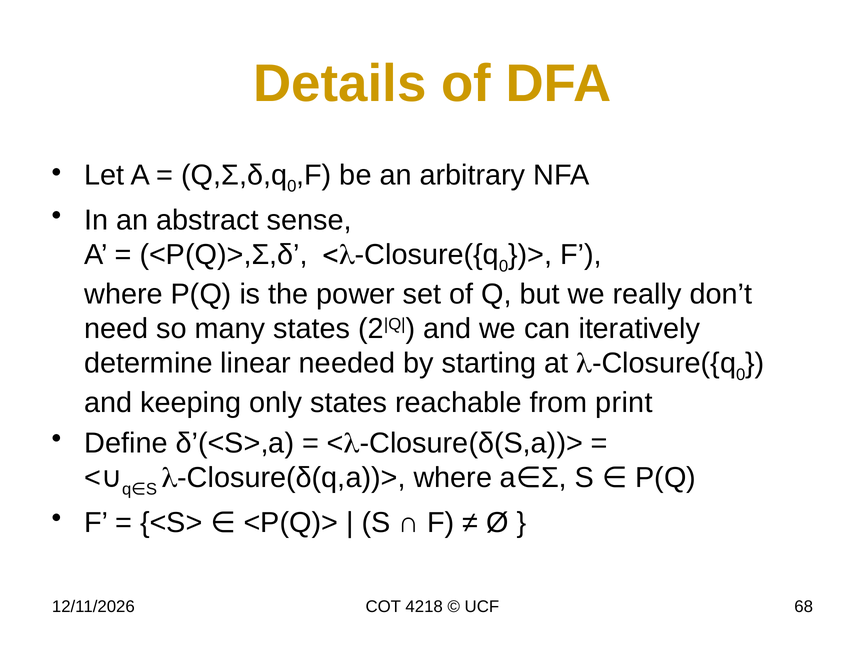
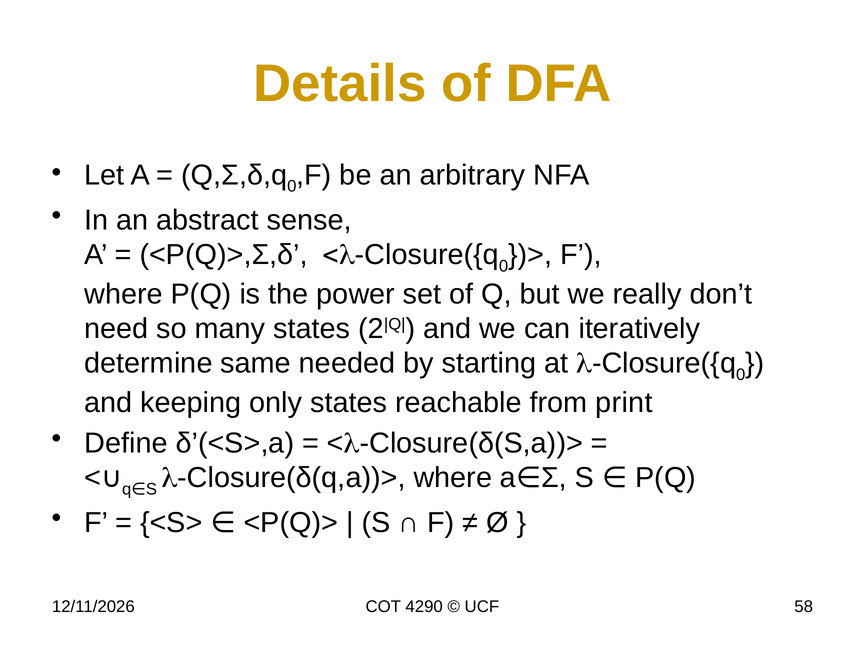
linear: linear -> same
4218: 4218 -> 4290
68: 68 -> 58
